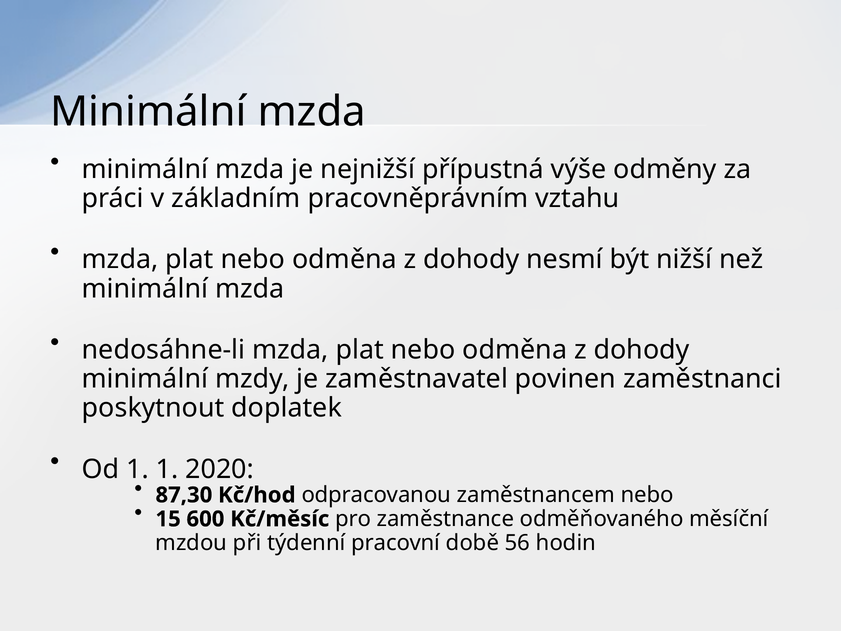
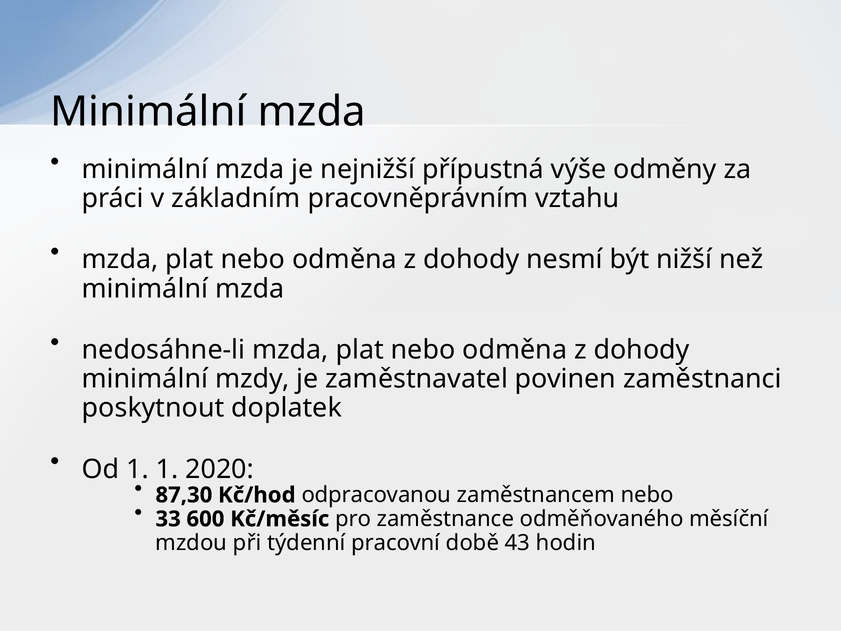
15: 15 -> 33
56: 56 -> 43
